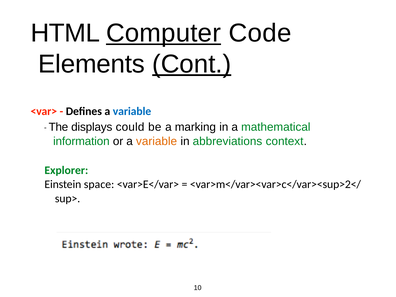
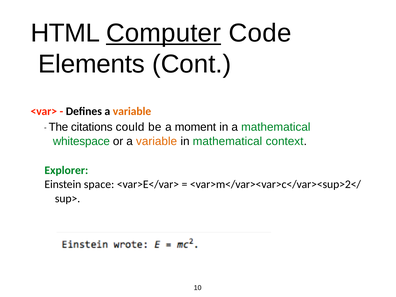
Cont underline: present -> none
variable at (132, 111) colour: blue -> orange
displays: displays -> citations
marking: marking -> moment
information: information -> whitespace
in abbreviations: abbreviations -> mathematical
